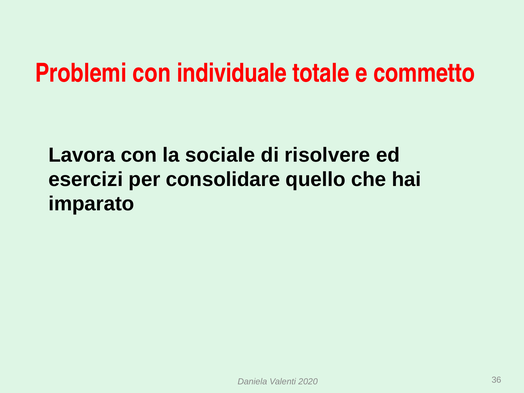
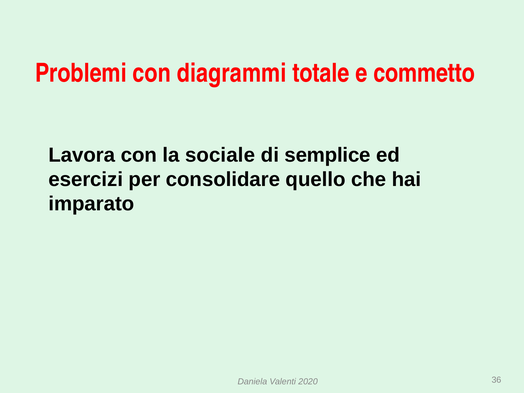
individuale: individuale -> diagrammi
risolvere: risolvere -> semplice
